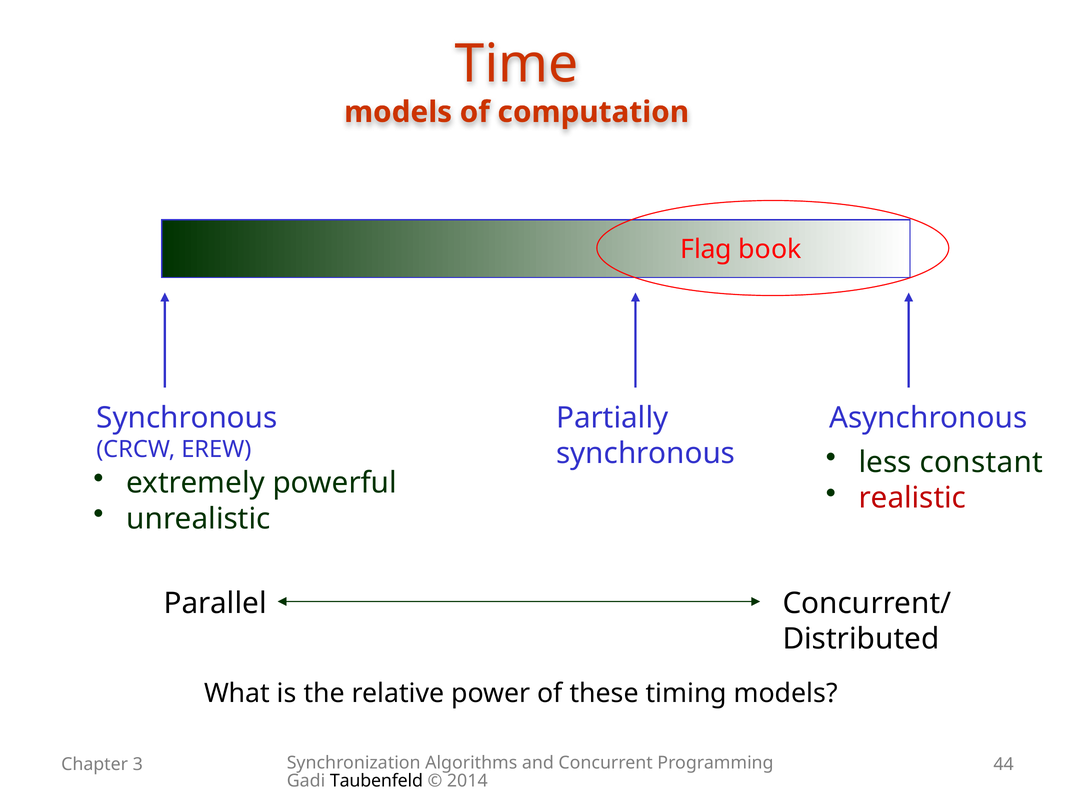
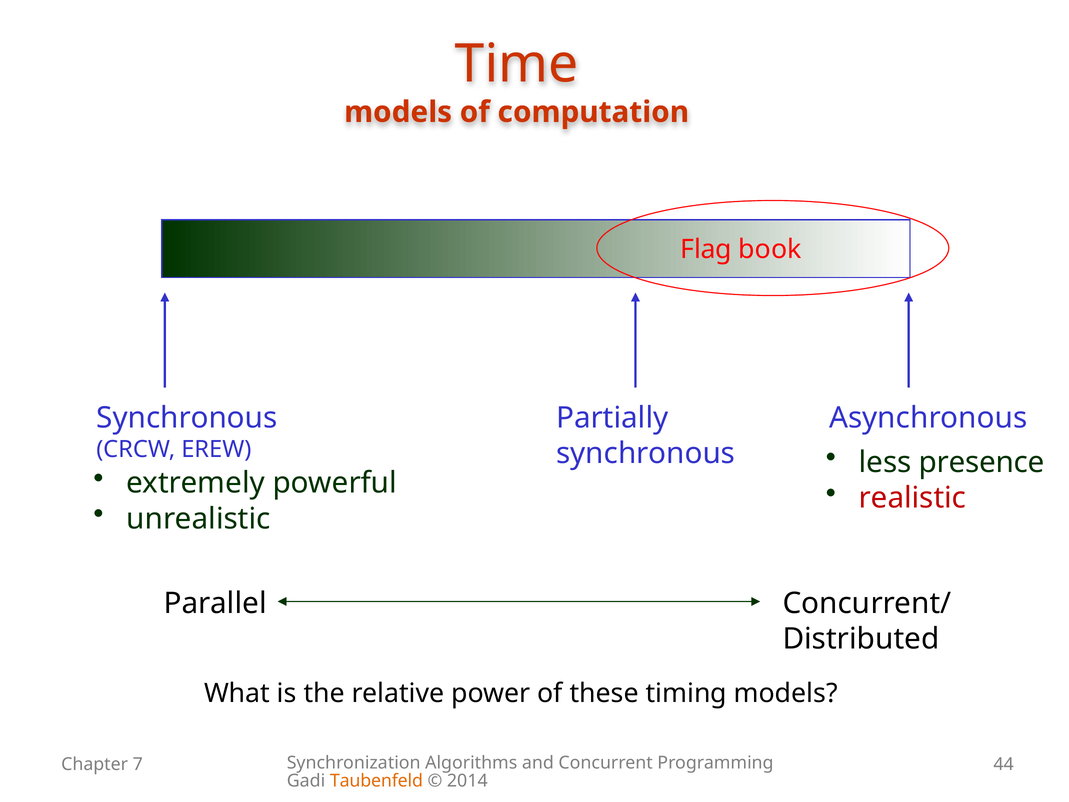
constant: constant -> presence
3: 3 -> 7
Taubenfeld colour: black -> orange
